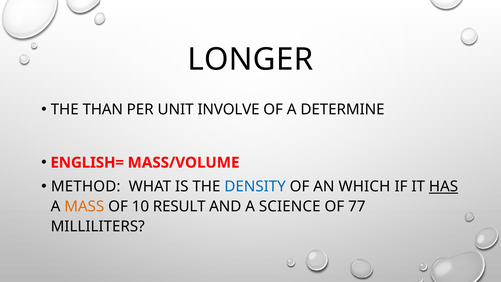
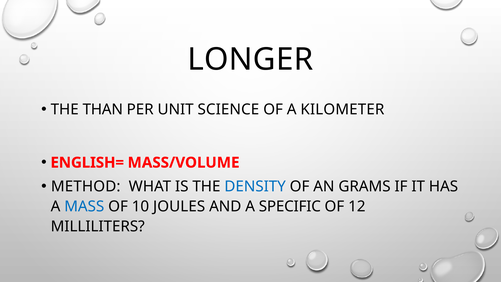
INVOLVE: INVOLVE -> SCIENCE
DETERMINE: DETERMINE -> KILOMETER
WHICH: WHICH -> GRAMS
HAS underline: present -> none
MASS colour: orange -> blue
RESULT: RESULT -> JOULES
SCIENCE: SCIENCE -> SPECIFIC
77: 77 -> 12
